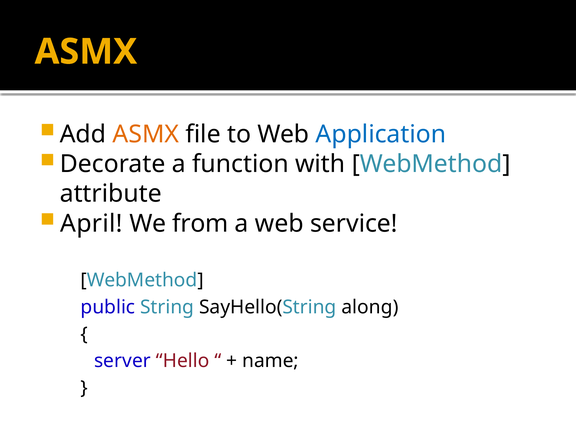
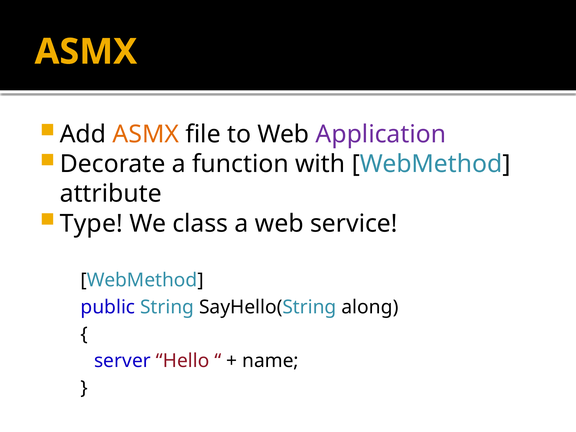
Application colour: blue -> purple
April: April -> Type
from: from -> class
